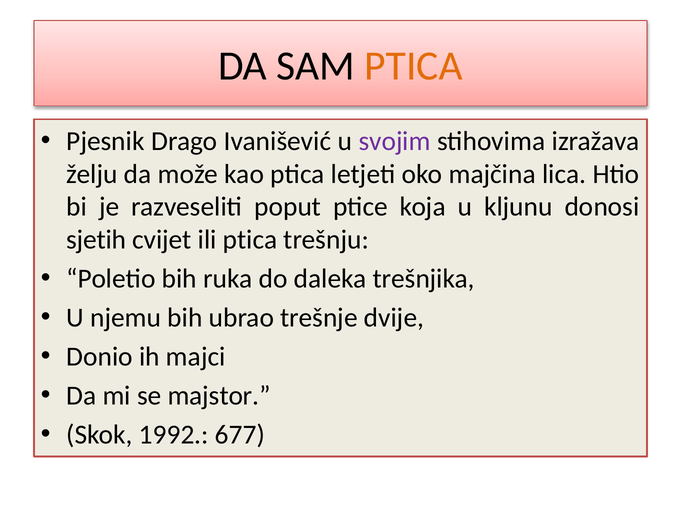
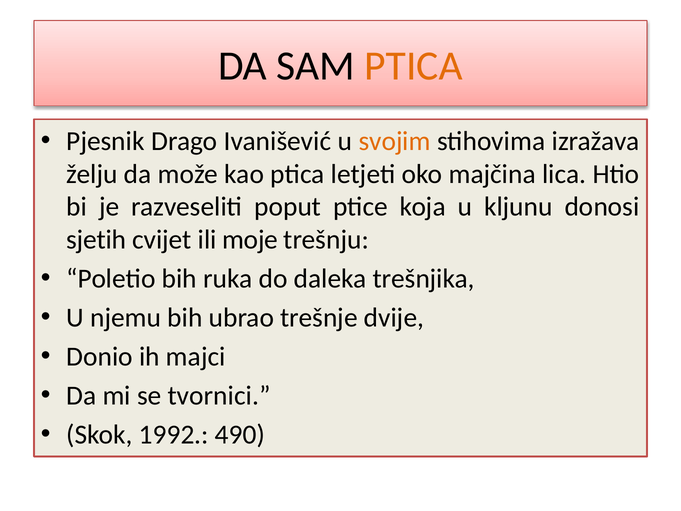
svojim colour: purple -> orange
ili ptica: ptica -> moje
majstor: majstor -> tvornici
677: 677 -> 490
